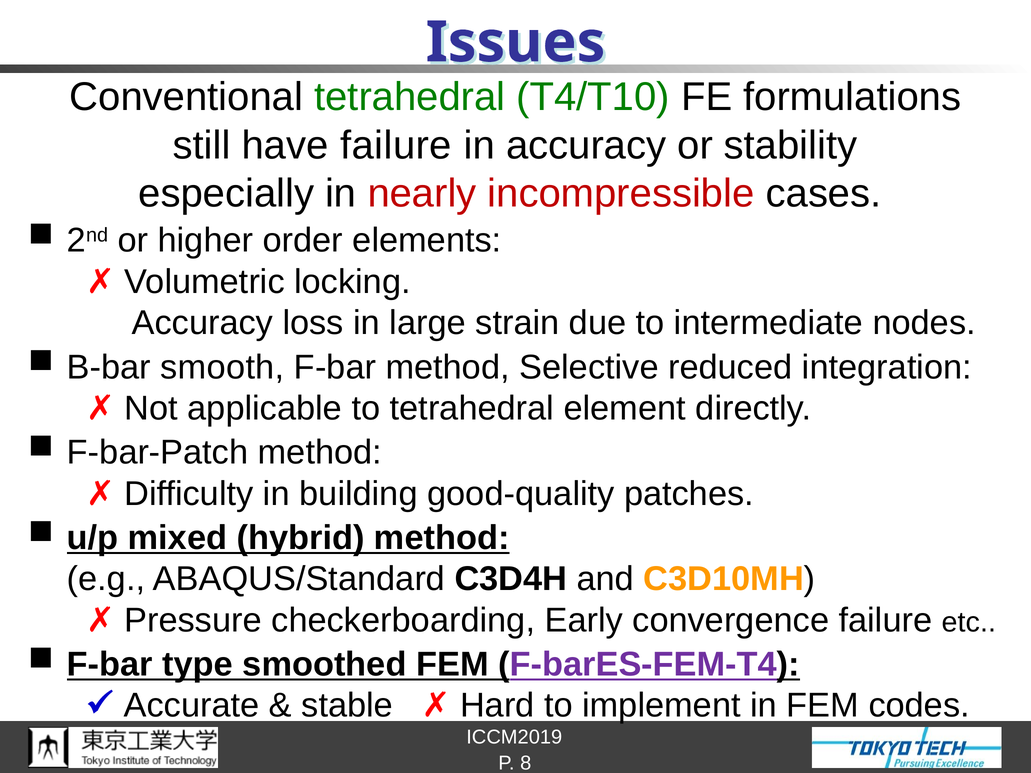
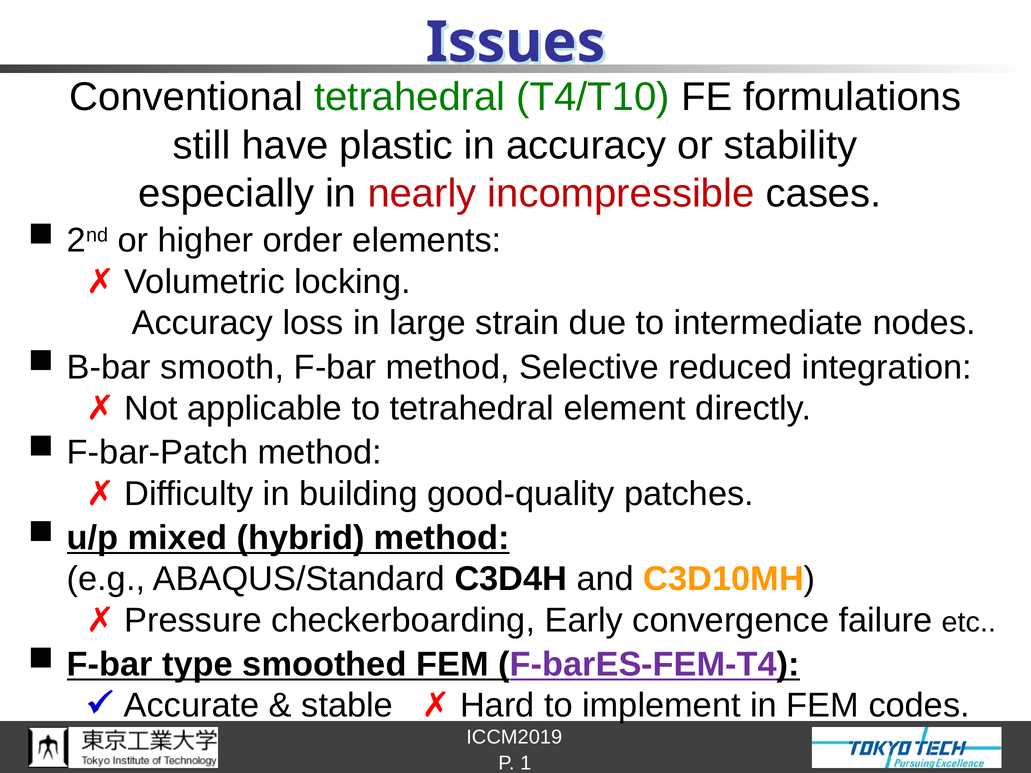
have failure: failure -> plastic
8: 8 -> 1
